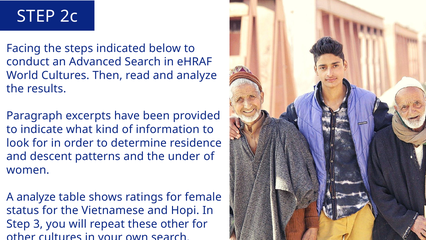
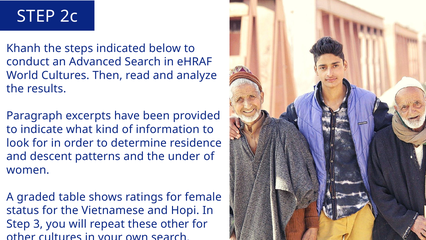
Facing: Facing -> Khanh
A analyze: analyze -> graded
